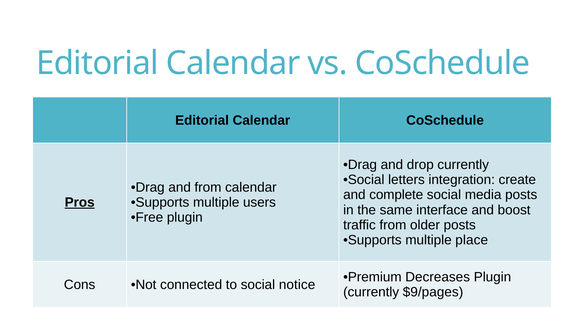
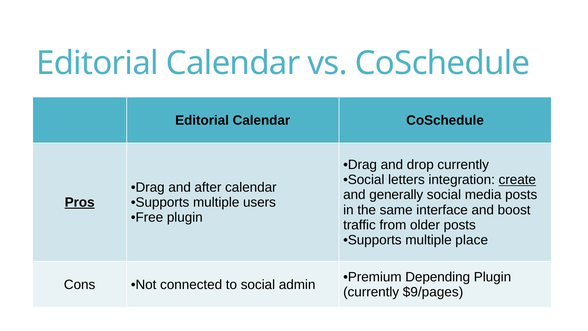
create underline: none -> present
and from: from -> after
complete: complete -> generally
Decreases: Decreases -> Depending
notice: notice -> admin
